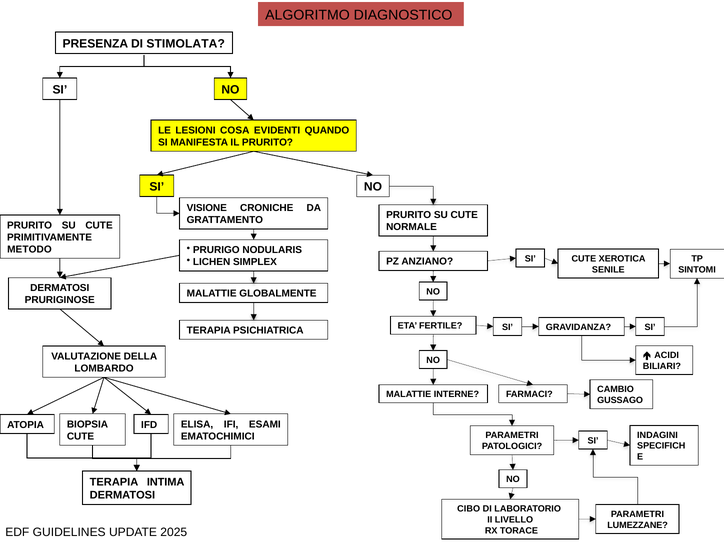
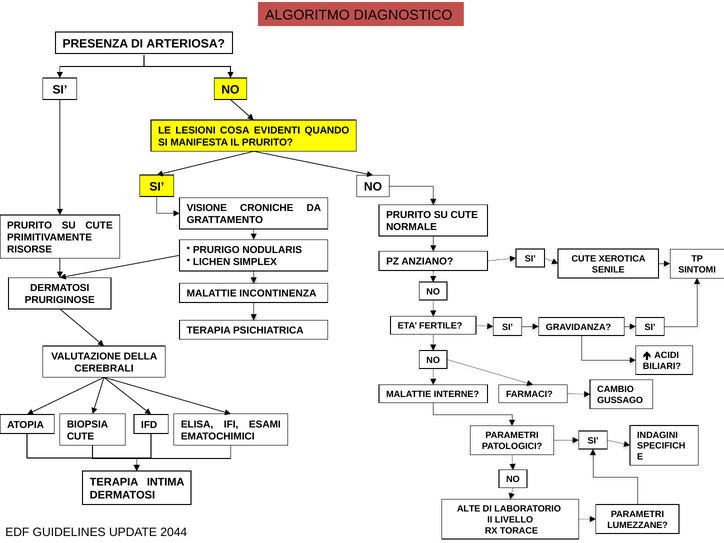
STIMOLATA: STIMOLATA -> ARTERIOSA
METODO: METODO -> RISORSE
GLOBALMENTE: GLOBALMENTE -> INCONTINENZA
LOMBARDO: LOMBARDO -> CEREBRALI
CIBO: CIBO -> ALTE
2025: 2025 -> 2044
